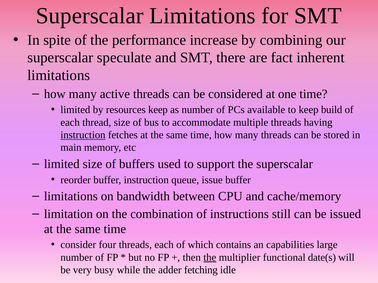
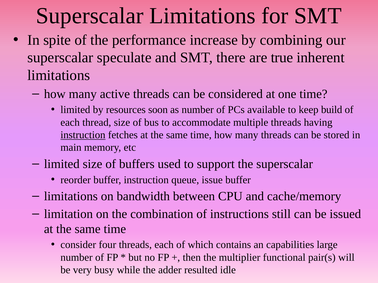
fact: fact -> true
resources keep: keep -> soon
the at (210, 258) underline: present -> none
date(s: date(s -> pair(s
fetching: fetching -> resulted
